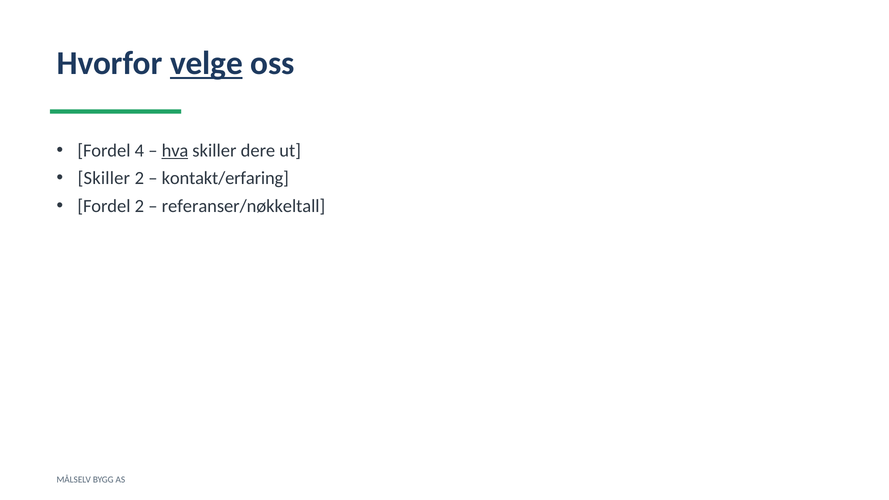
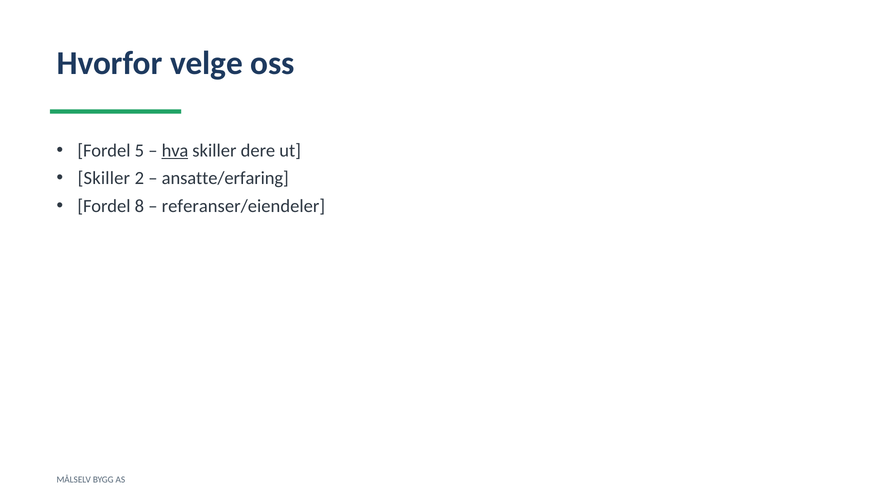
velge underline: present -> none
4: 4 -> 5
kontakt/erfaring: kontakt/erfaring -> ansatte/erfaring
Fordel 2: 2 -> 8
referanser/nøkkeltall: referanser/nøkkeltall -> referanser/eiendeler
